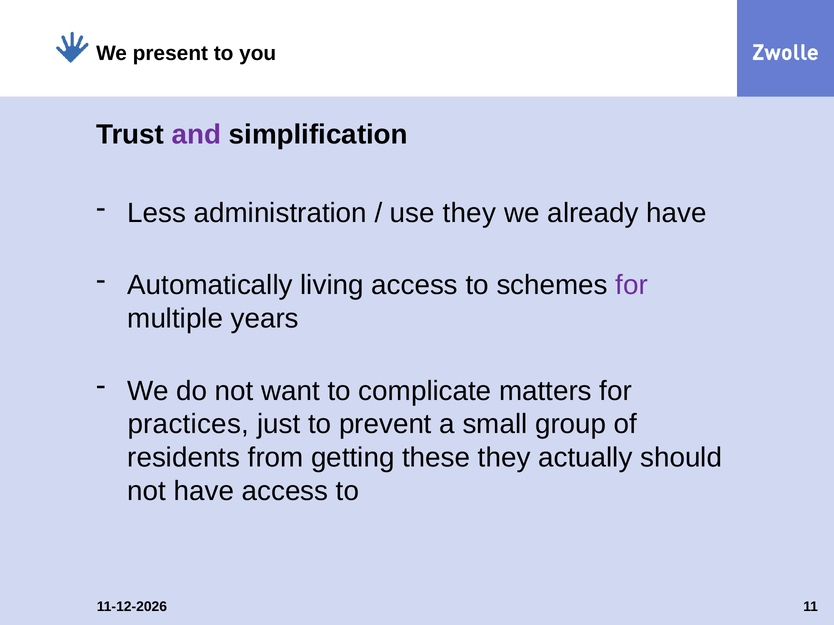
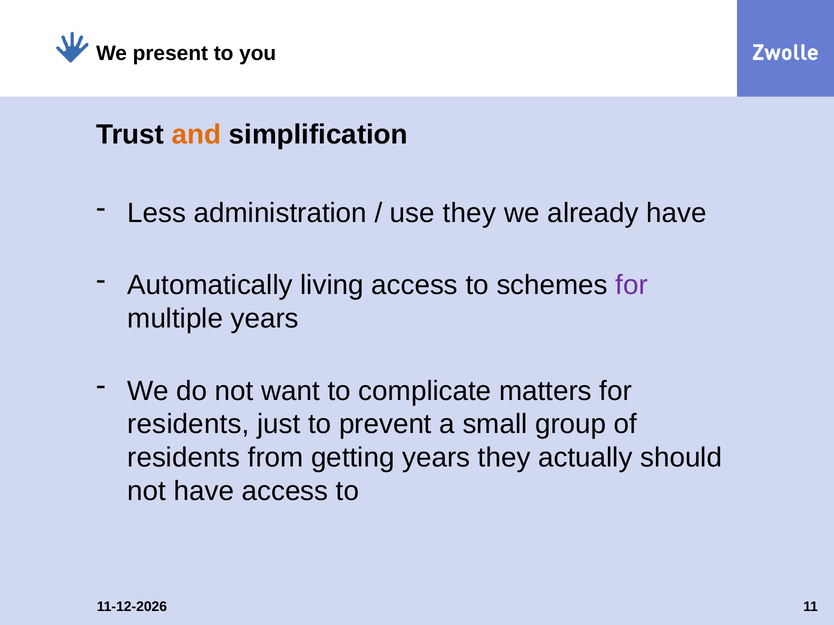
and colour: purple -> orange
practices at (188, 425): practices -> residents
getting these: these -> years
